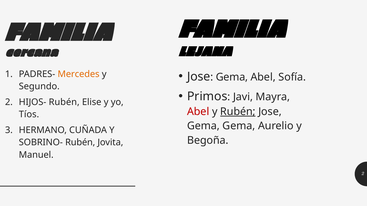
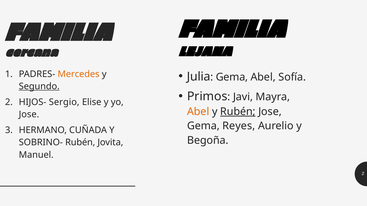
Jose at (199, 77): Jose -> Julia
Segundo underline: none -> present
HIJOS- Rubén: Rubén -> Sergio
Abel at (198, 112) colour: red -> orange
Tíos at (29, 115): Tíos -> Jose
Gema Gema: Gema -> Reyes
